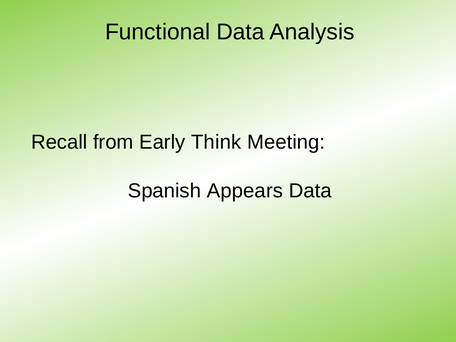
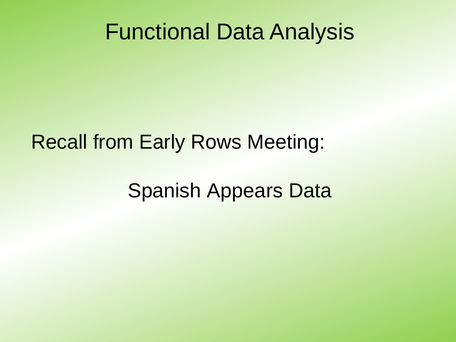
Think: Think -> Rows
